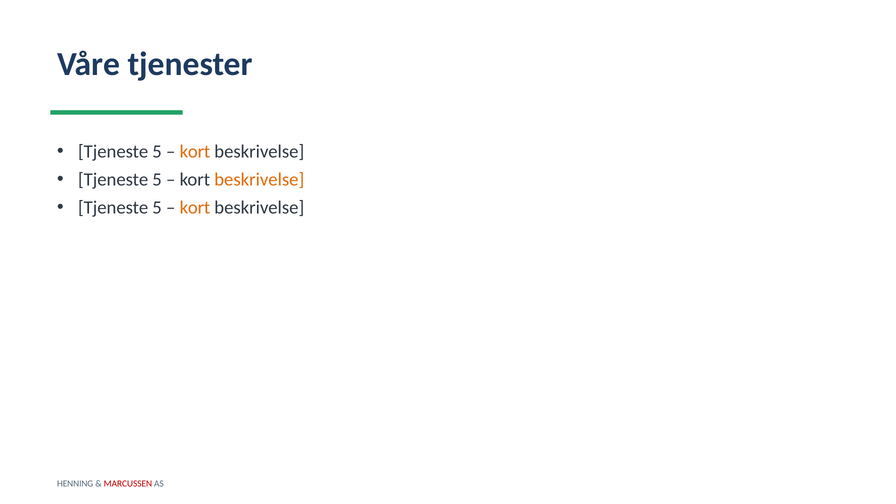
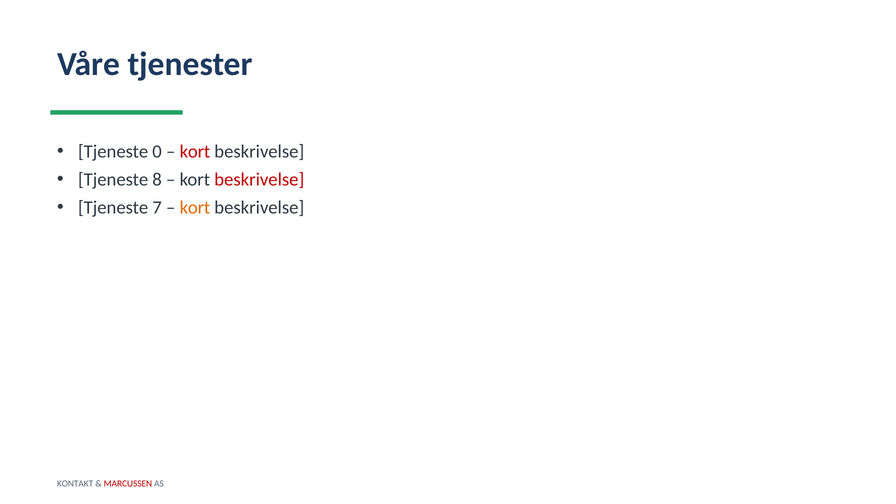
5 at (157, 152): 5 -> 0
kort at (195, 152) colour: orange -> red
5 at (157, 180): 5 -> 8
beskrivelse at (259, 180) colour: orange -> red
5 at (157, 208): 5 -> 7
HENNING: HENNING -> KONTAKT
